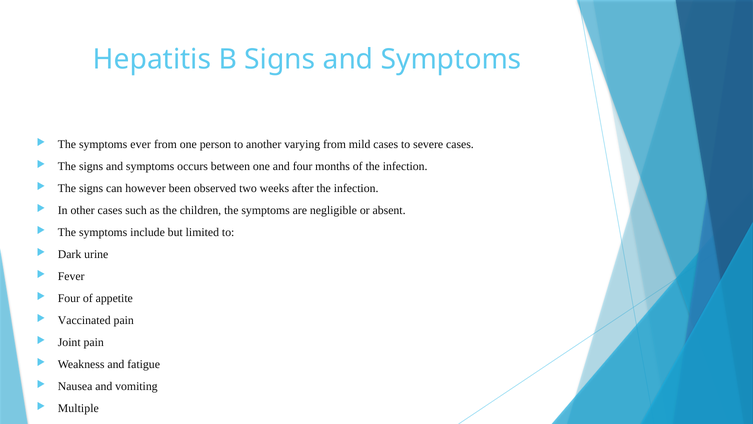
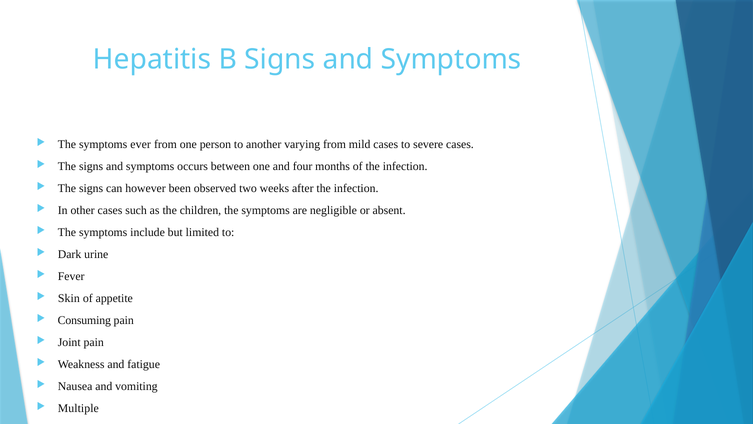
Four at (69, 298): Four -> Skin
Vaccinated: Vaccinated -> Consuming
